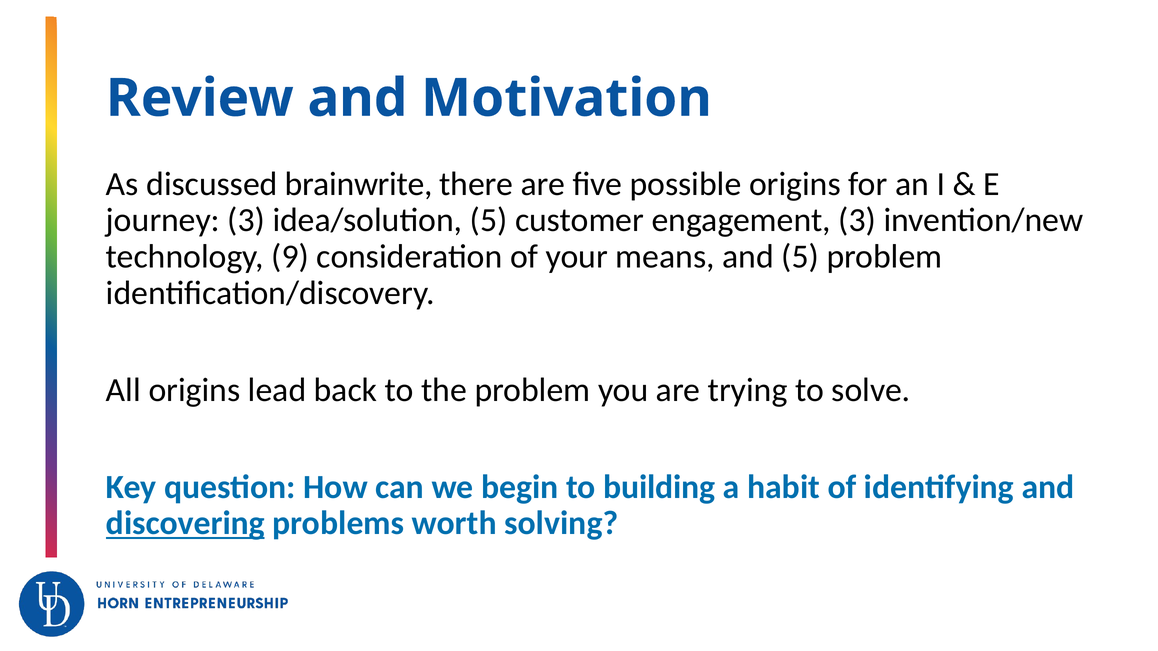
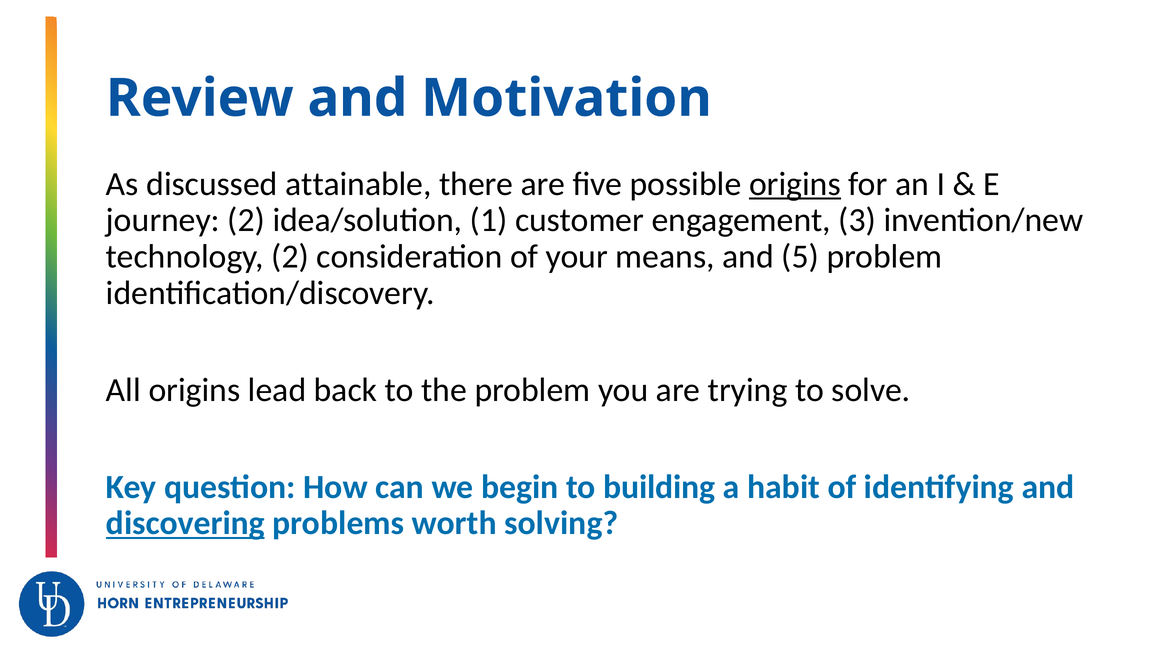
brainwrite: brainwrite -> attainable
origins at (795, 184) underline: none -> present
journey 3: 3 -> 2
idea/solution 5: 5 -> 1
technology 9: 9 -> 2
